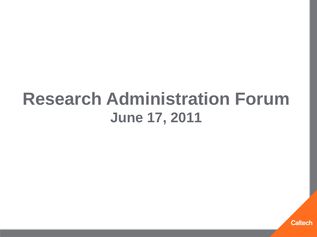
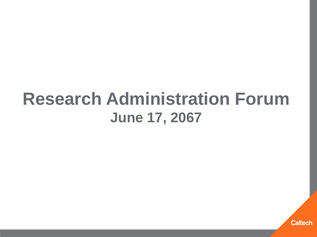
2011: 2011 -> 2067
